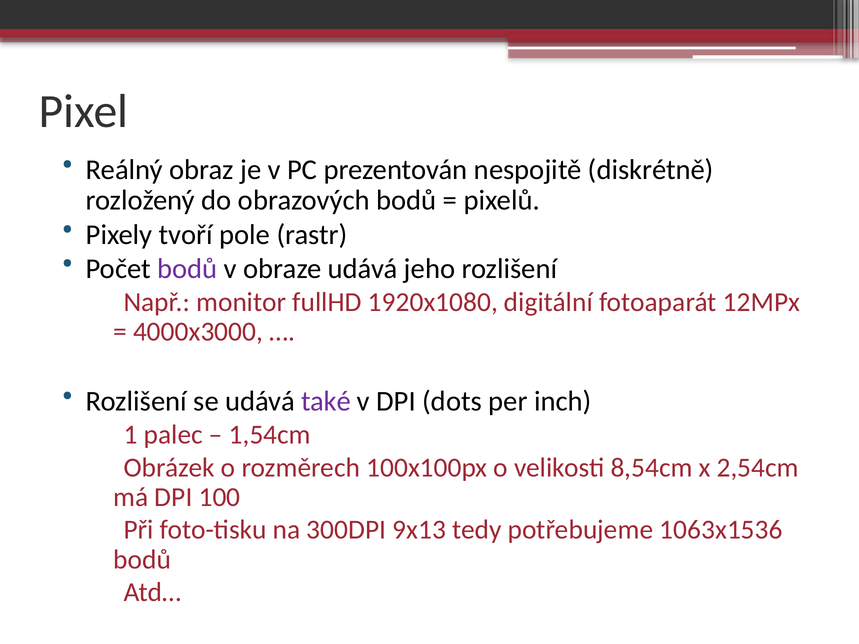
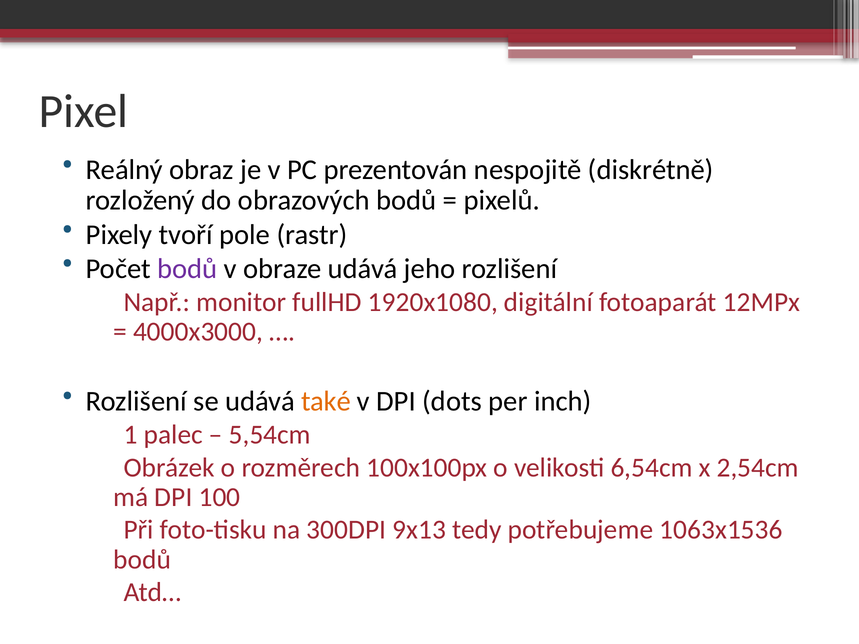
také colour: purple -> orange
1,54cm: 1,54cm -> 5,54cm
8,54cm: 8,54cm -> 6,54cm
